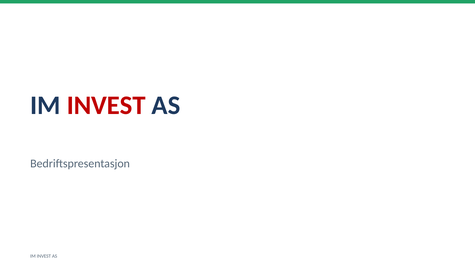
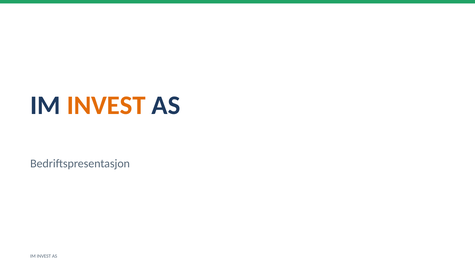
INVEST at (106, 105) colour: red -> orange
